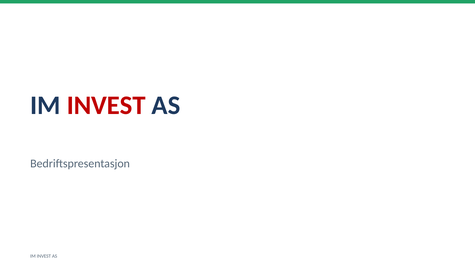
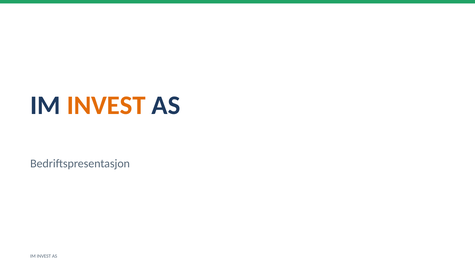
INVEST at (106, 105) colour: red -> orange
